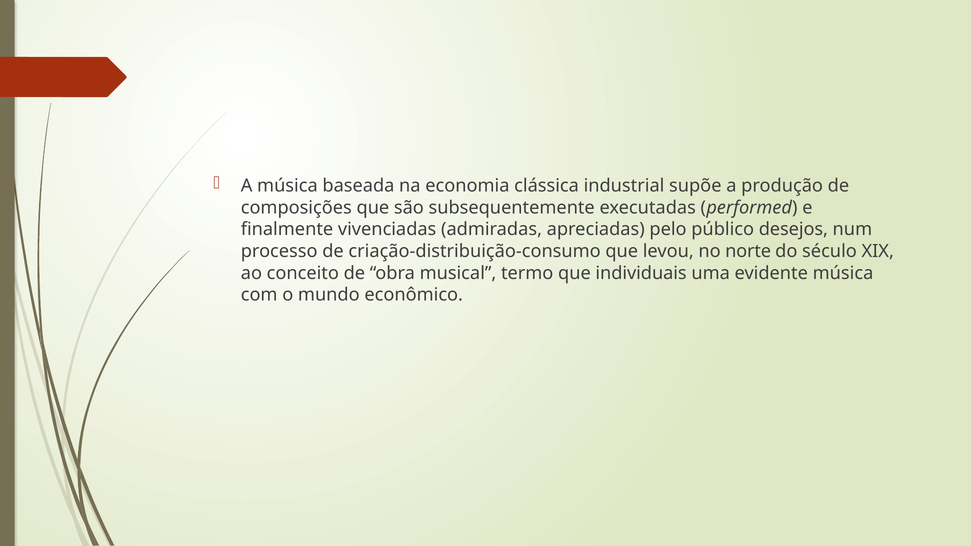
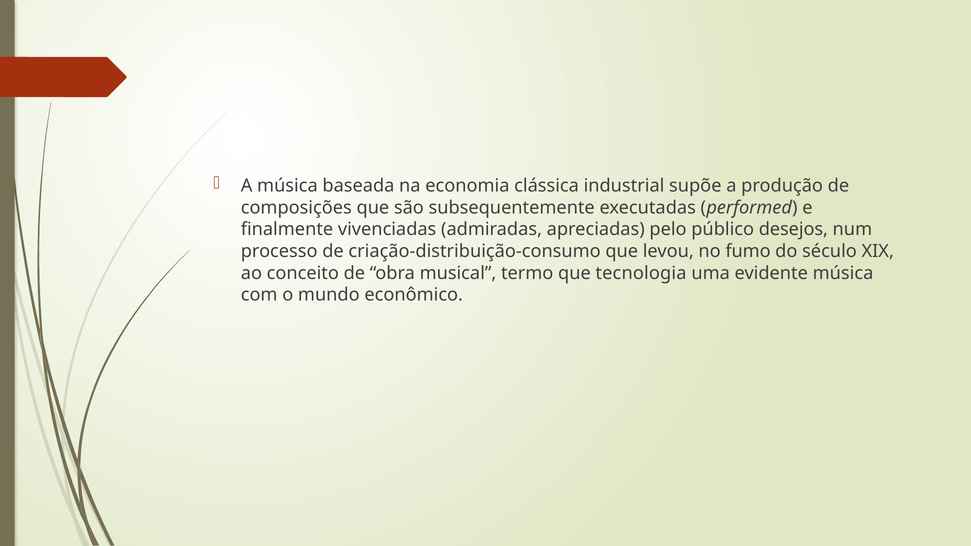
norte: norte -> fumo
individuais: individuais -> tecnologia
